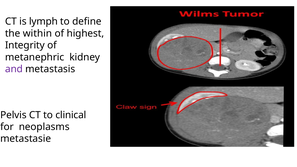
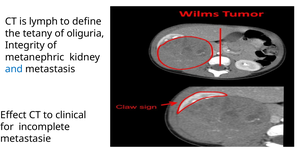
within: within -> tetany
highest: highest -> oliguria
and colour: purple -> blue
Pelvis: Pelvis -> Effect
neoplasms: neoplasms -> incomplete
